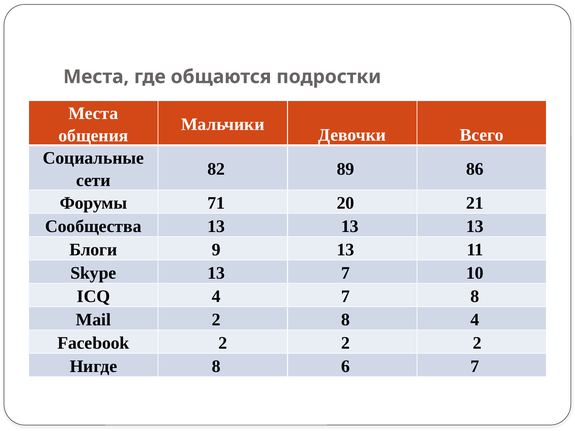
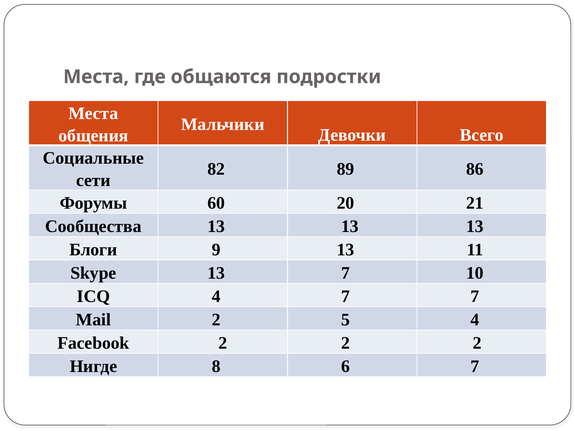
71: 71 -> 60
7 8: 8 -> 7
2 8: 8 -> 5
